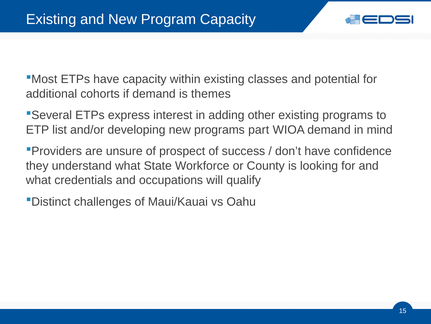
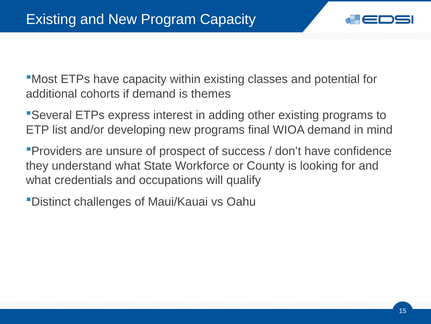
part: part -> final
